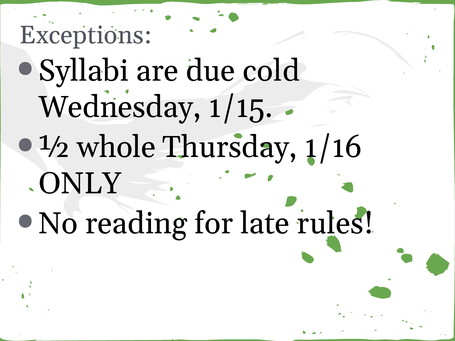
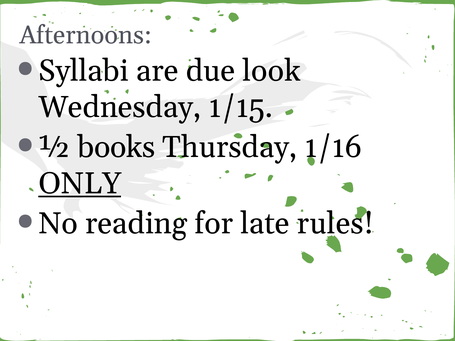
Exceptions: Exceptions -> Afternoons
cold: cold -> look
whole: whole -> books
ONLY underline: none -> present
